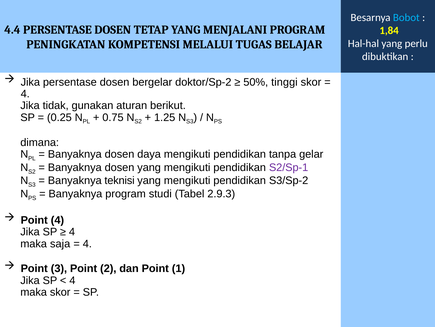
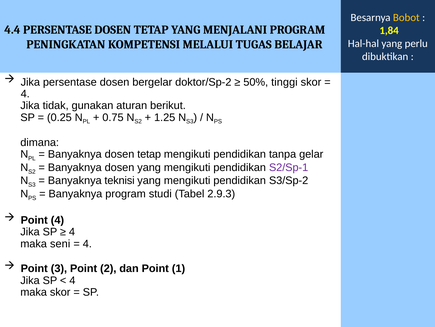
Bobot colour: light blue -> yellow
Banyaknya dosen daya: daya -> tetap
saja: saja -> seni
